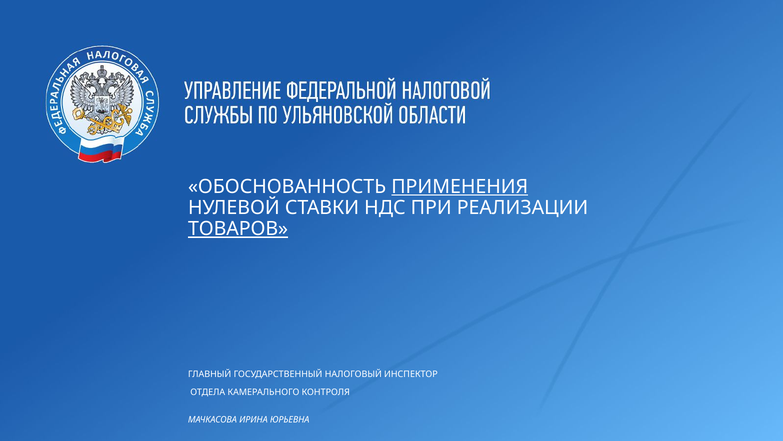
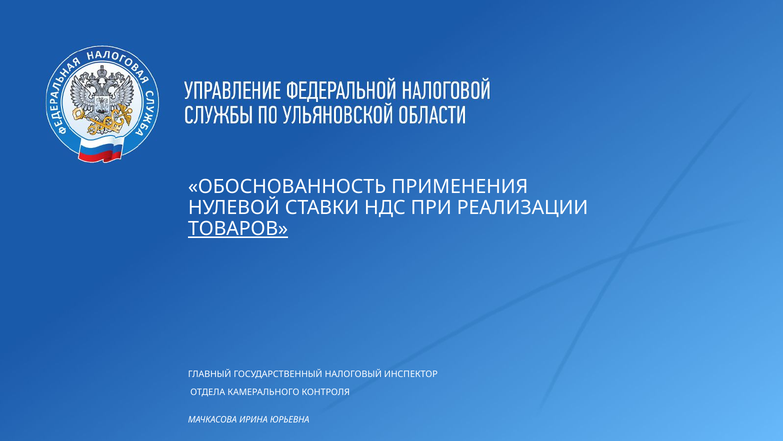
ПРИМЕНЕНИЯ underline: present -> none
